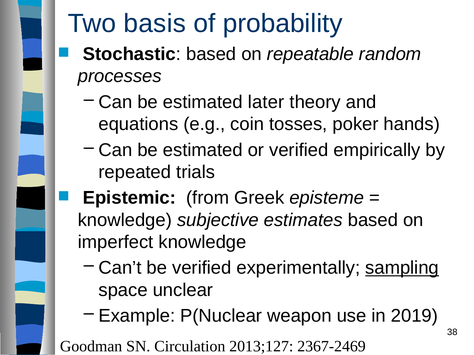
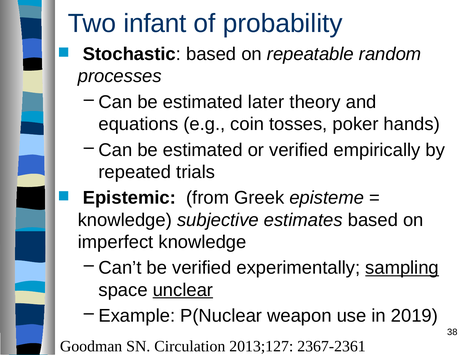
basis: basis -> infant
unclear underline: none -> present
2367-2469: 2367-2469 -> 2367-2361
